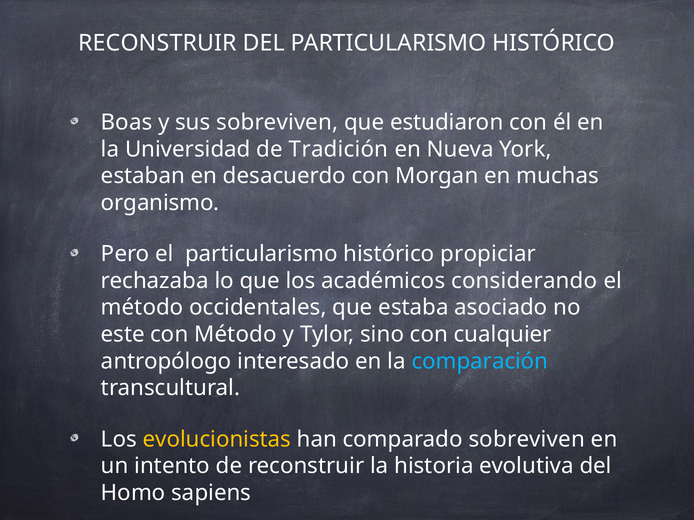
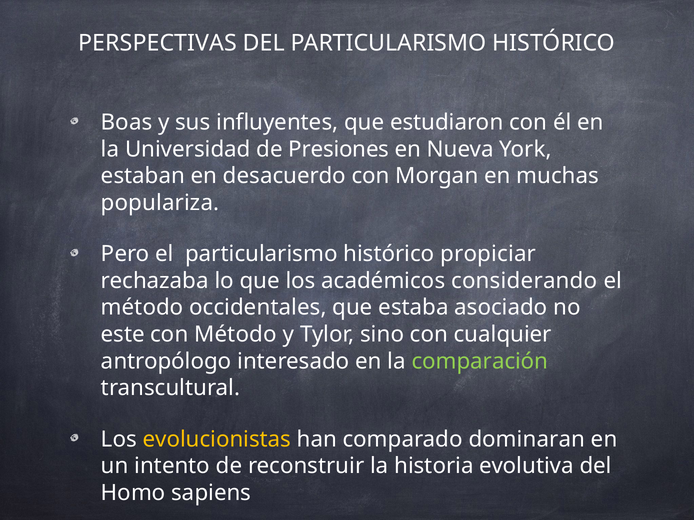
RECONSTRUIR at (157, 43): RECONSTRUIR -> PERSPECTIVAS
sus sobreviven: sobreviven -> influyentes
Tradición: Tradición -> Presiones
organismo: organismo -> populariza
comparación colour: light blue -> light green
comparado sobreviven: sobreviven -> dominaran
